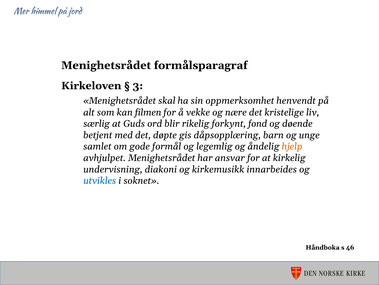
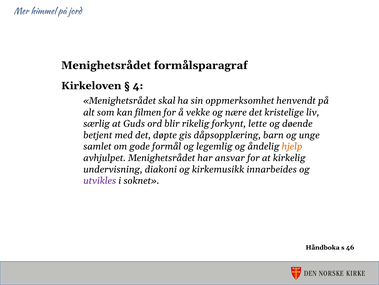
3: 3 -> 4
fond: fond -> lette
utvikles colour: blue -> purple
